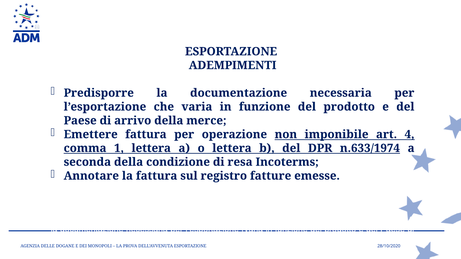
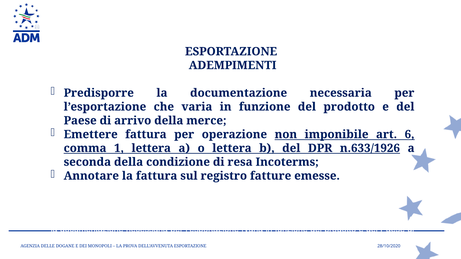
4: 4 -> 6
n.633/1974: n.633/1974 -> n.633/1926
